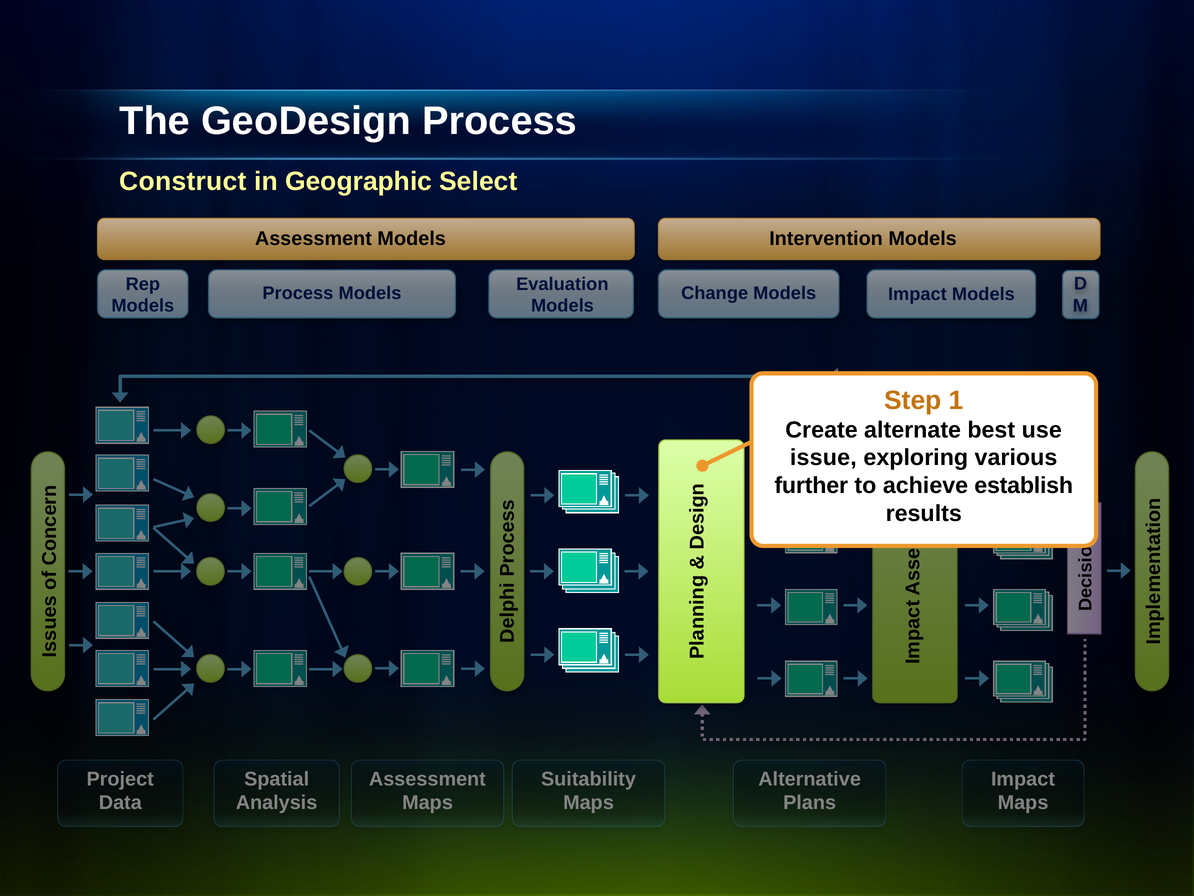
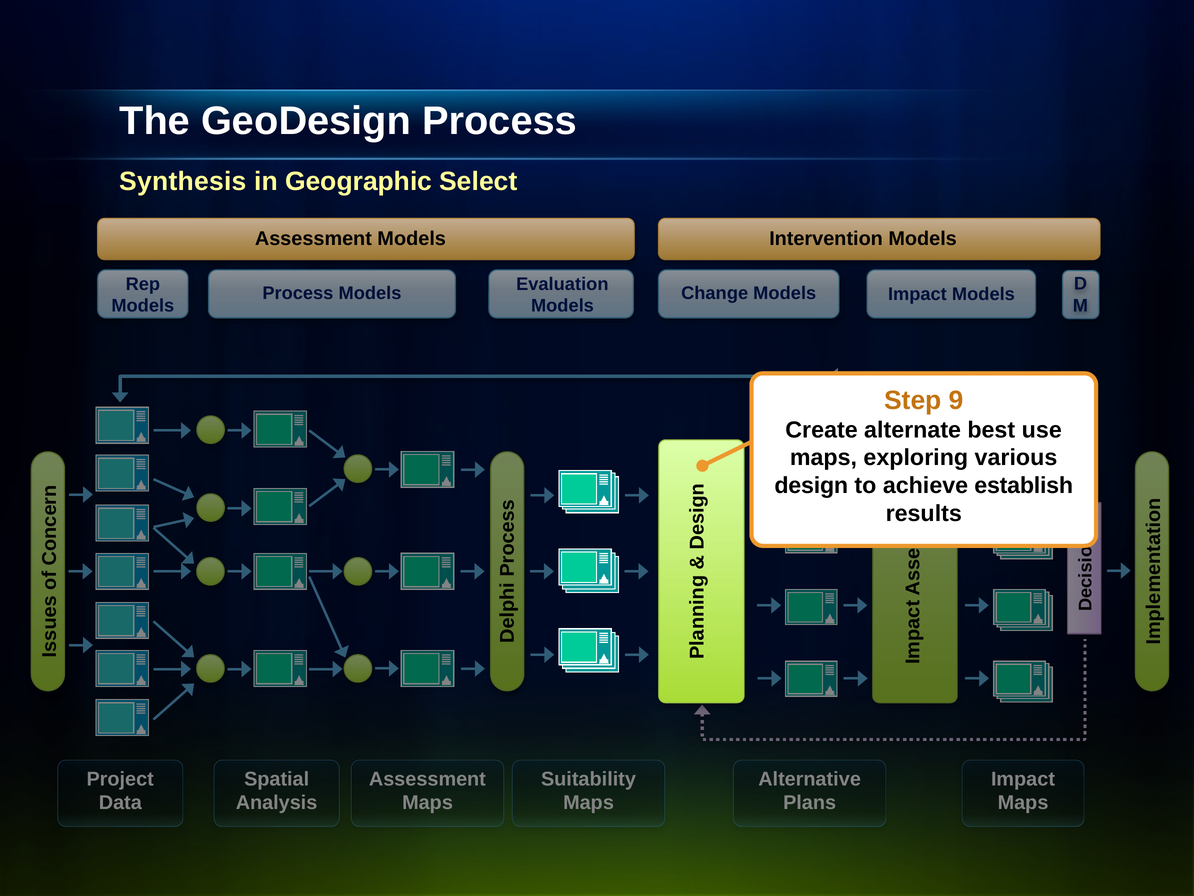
Construct: Construct -> Synthesis
1: 1 -> 9
issue at (823, 458): issue -> maps
further: further -> design
